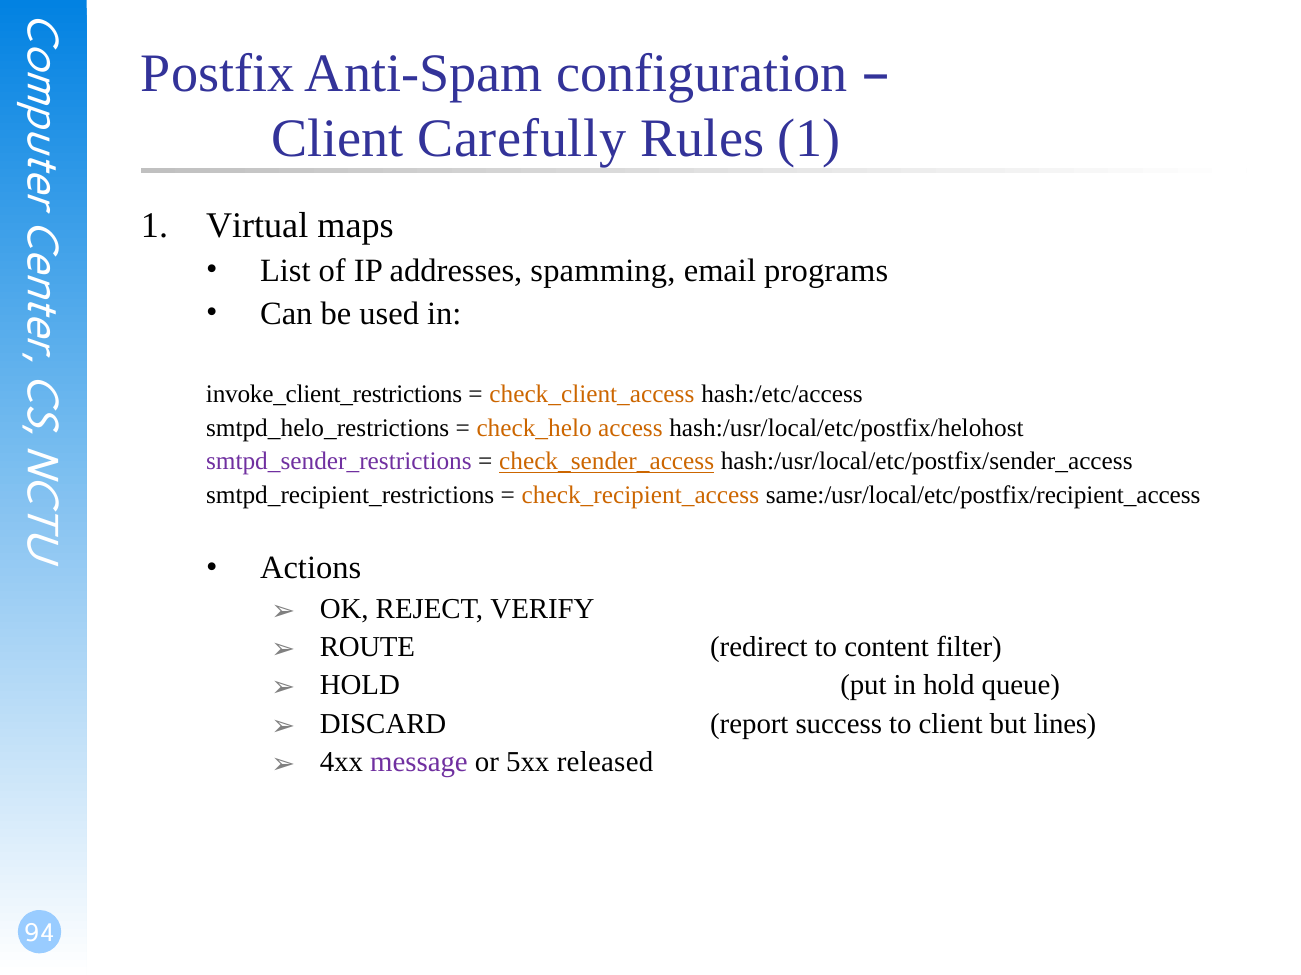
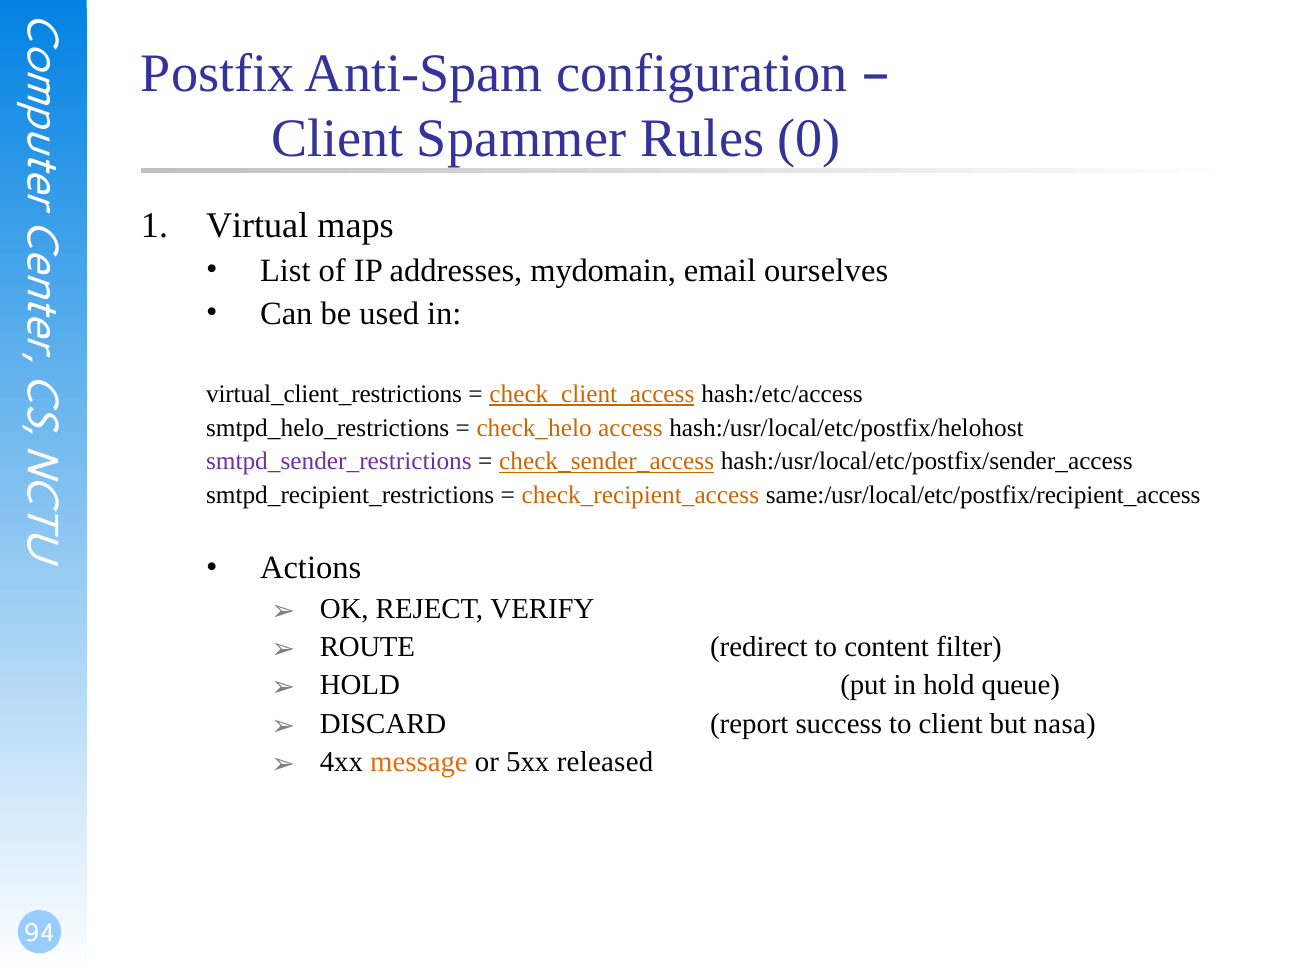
Carefully: Carefully -> Spammer
Rules 1: 1 -> 0
spamming: spamming -> mydomain
programs: programs -> ourselves
invoke_client_restrictions: invoke_client_restrictions -> virtual_client_restrictions
check_client_access underline: none -> present
lines: lines -> nasa
message colour: purple -> orange
